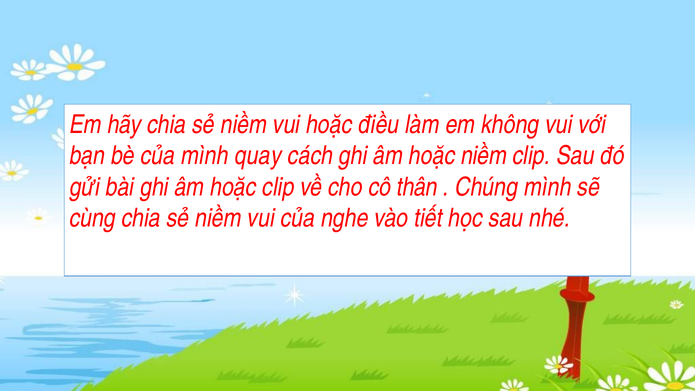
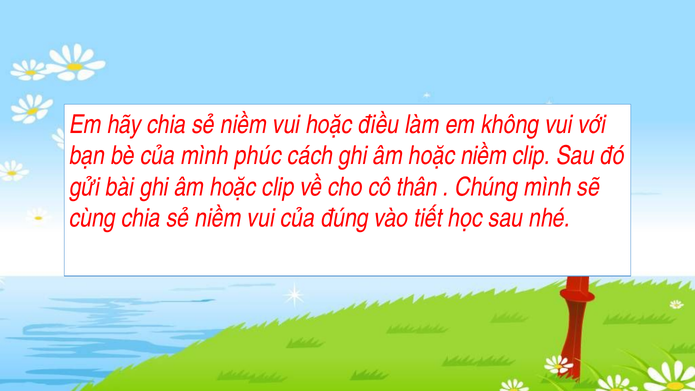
quay: quay -> phúc
nghe: nghe -> đúng
